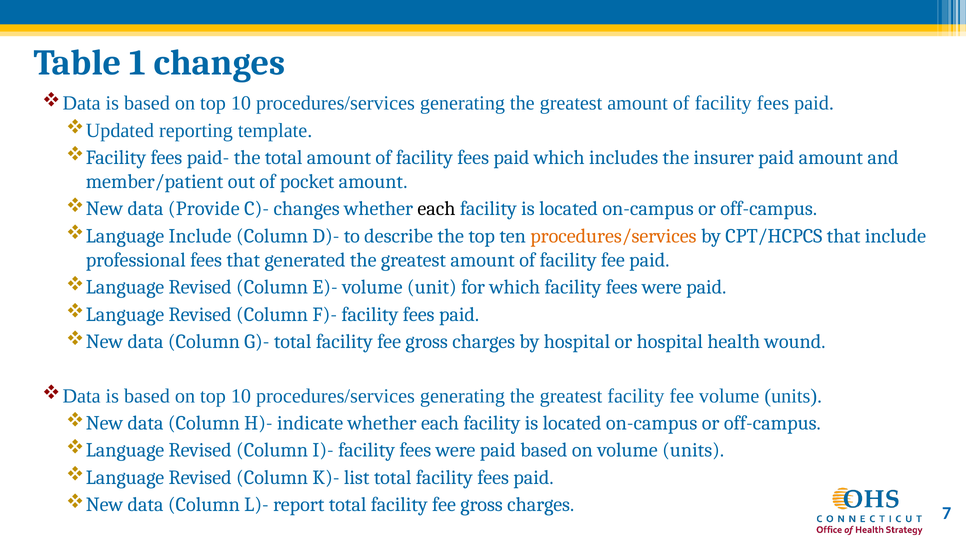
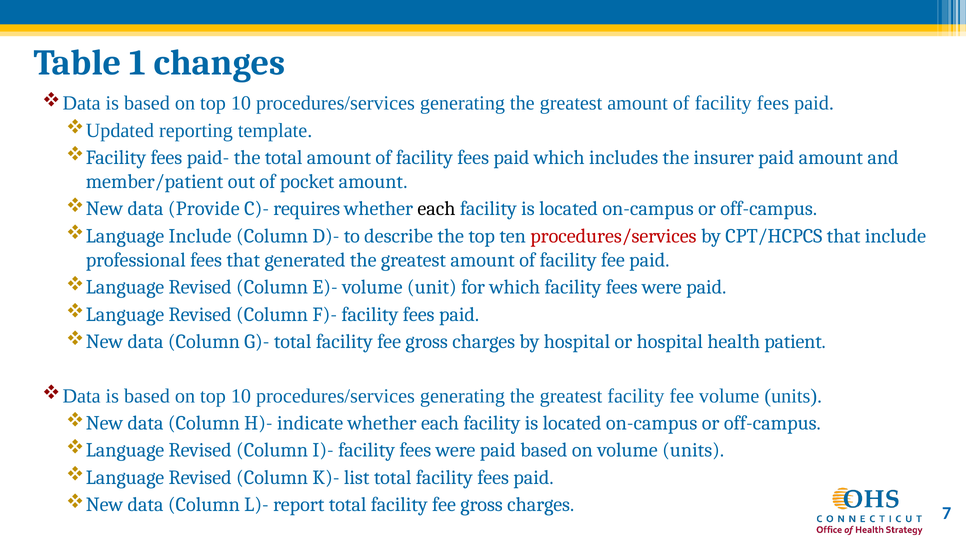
C)- changes: changes -> requires
procedures/services at (613, 236) colour: orange -> red
wound: wound -> patient
